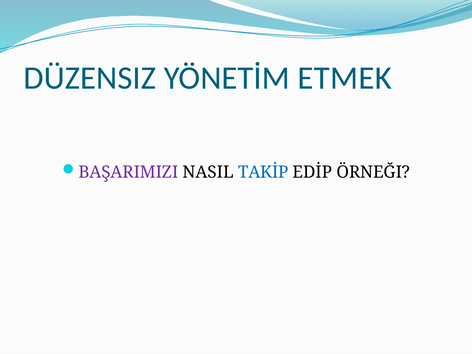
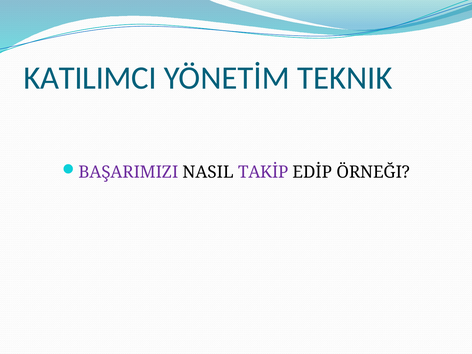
DÜZENSIZ: DÜZENSIZ -> KATILIMCI
ETMEK: ETMEK -> TEKNIK
TAKİP colour: blue -> purple
